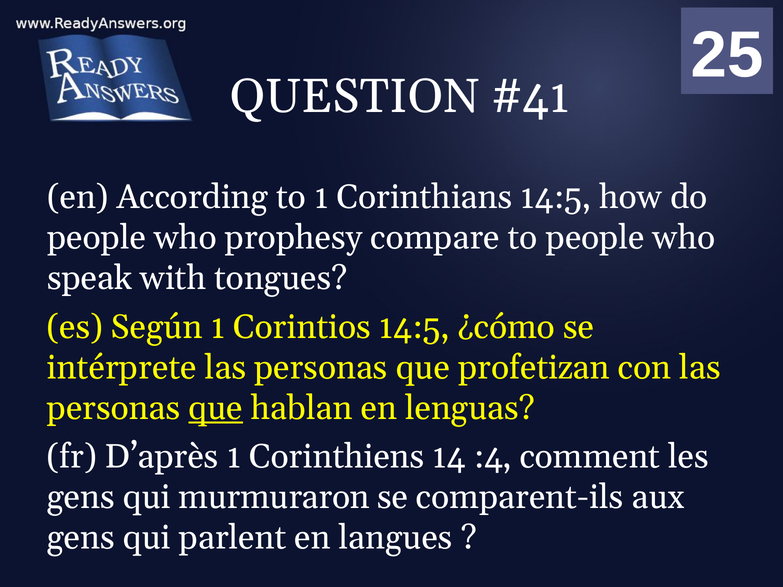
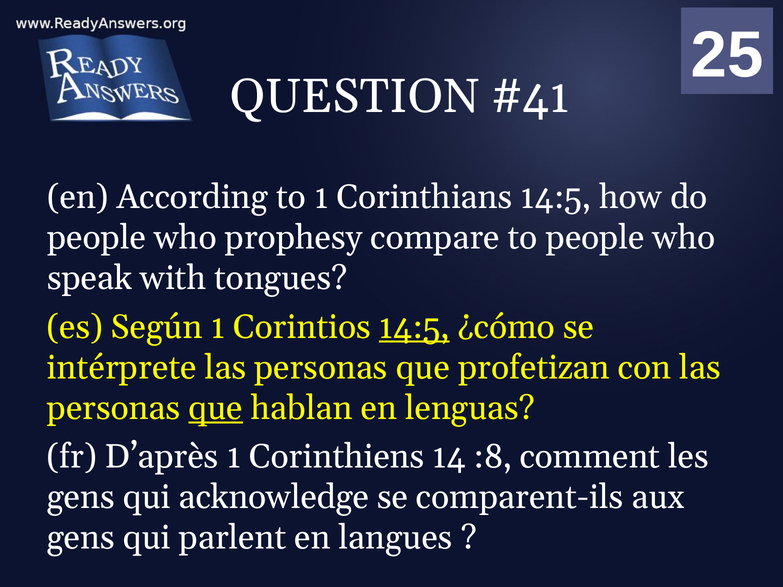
14:5 at (414, 327) underline: none -> present
:4: :4 -> :8
murmuraron: murmuraron -> acknowledge
